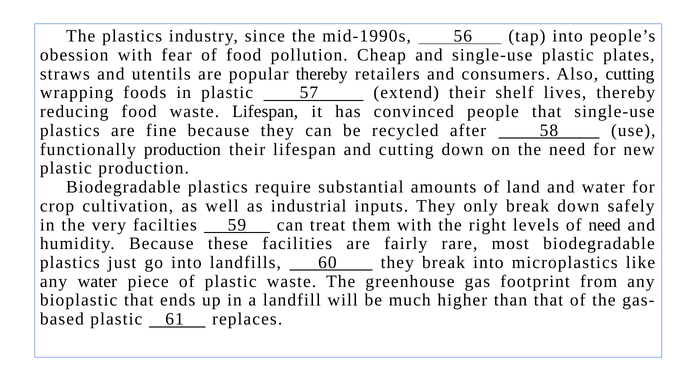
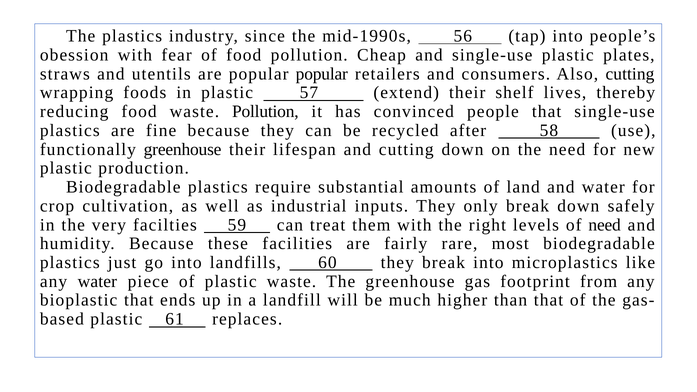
popular thereby: thereby -> popular
waste Lifespan: Lifespan -> Pollution
functionally production: production -> greenhouse
